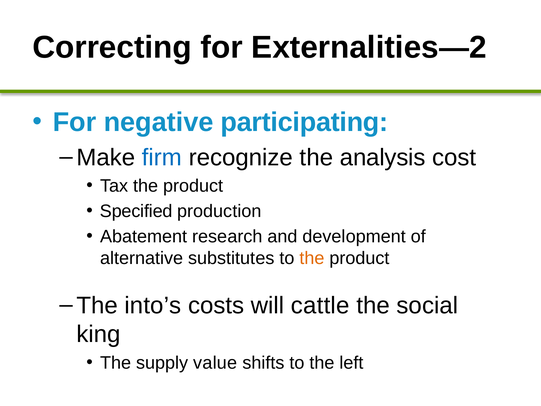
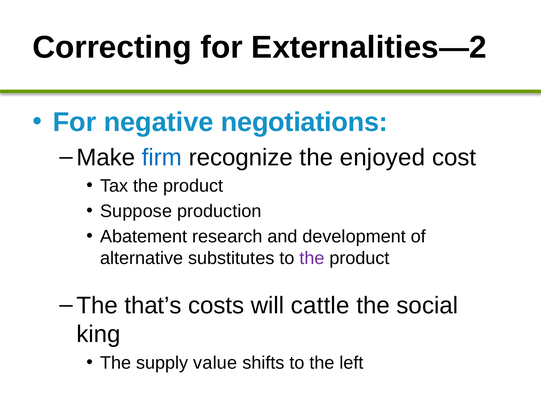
participating: participating -> negotiations
analysis: analysis -> enjoyed
Specified: Specified -> Suppose
the at (312, 258) colour: orange -> purple
into’s: into’s -> that’s
